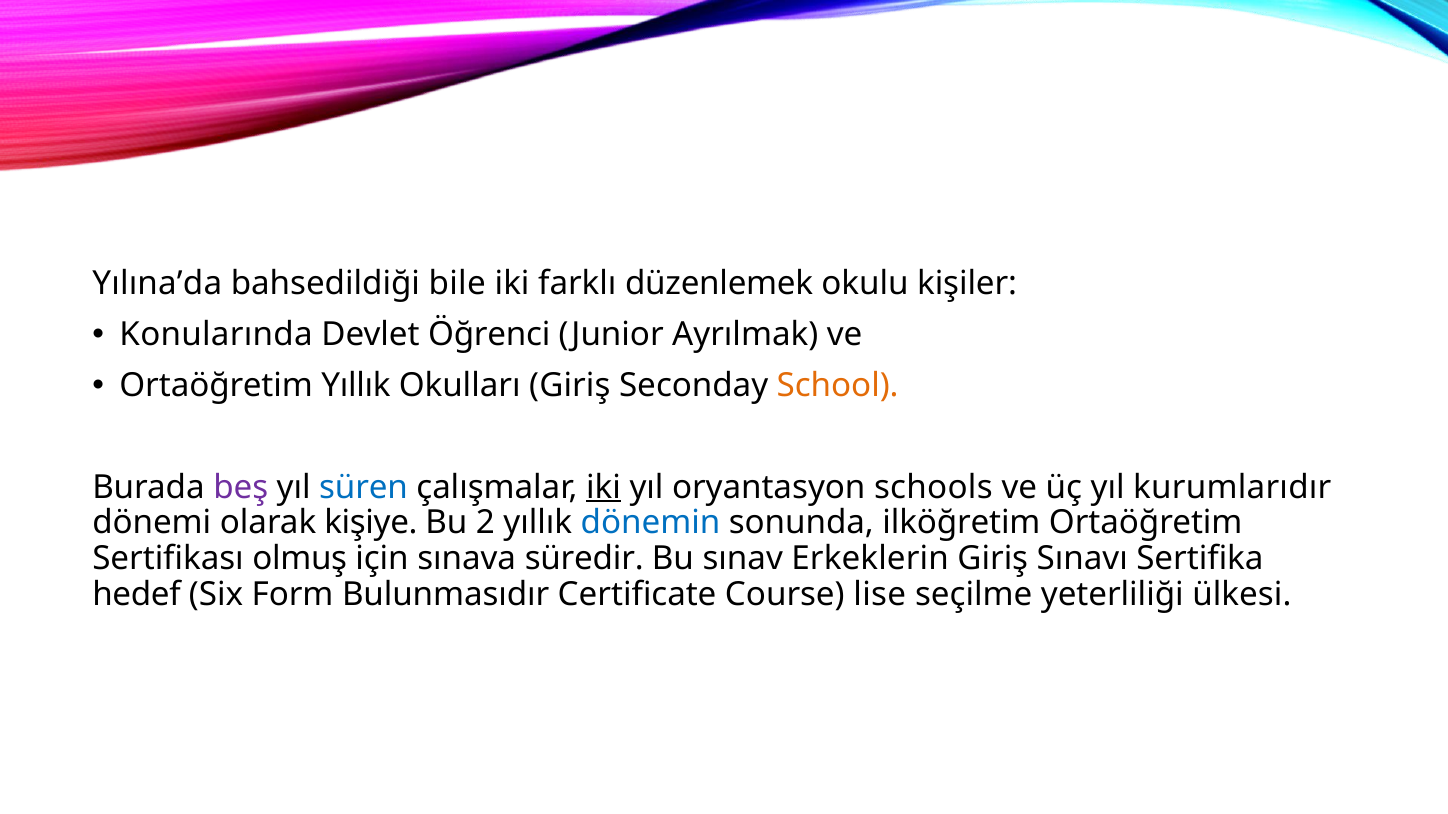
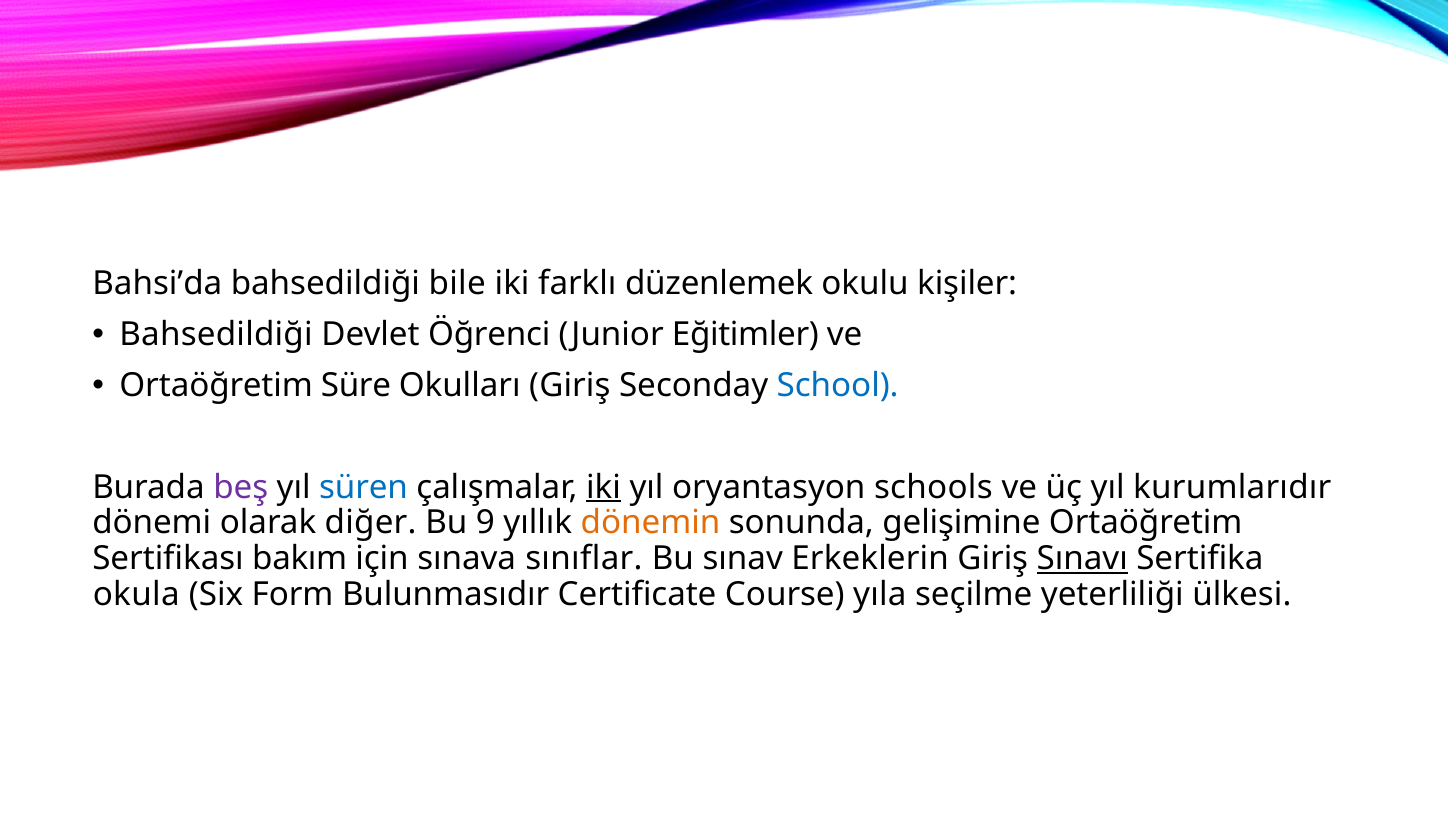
Yılına’da: Yılına’da -> Bahsi’da
Konularında at (216, 335): Konularında -> Bahsedildiği
Ayrılmak: Ayrılmak -> Eğitimler
Ortaöğretim Yıllık: Yıllık -> Süre
School colour: orange -> blue
kişiye: kişiye -> diğer
2: 2 -> 9
dönemin colour: blue -> orange
ilköğretim: ilköğretim -> gelişimine
olmuş: olmuş -> bakım
süredir: süredir -> sınıflar
Sınavı underline: none -> present
hedef: hedef -> okula
lise: lise -> yıla
